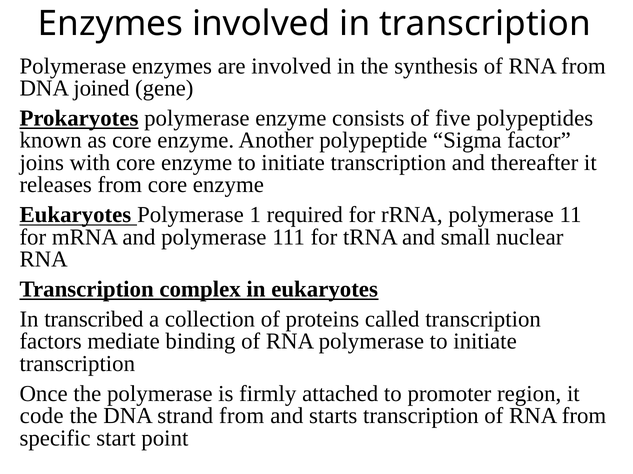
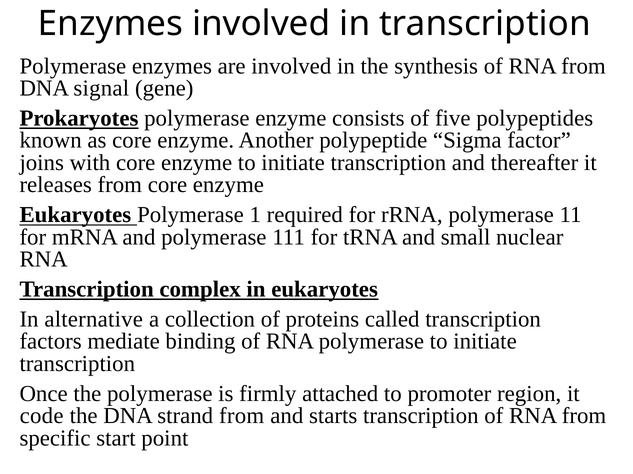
joined: joined -> signal
transcribed: transcribed -> alternative
